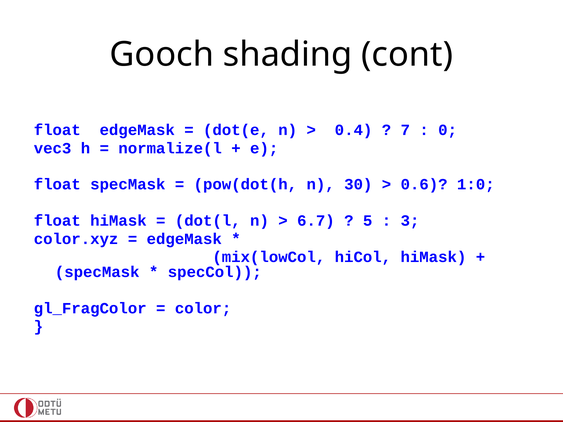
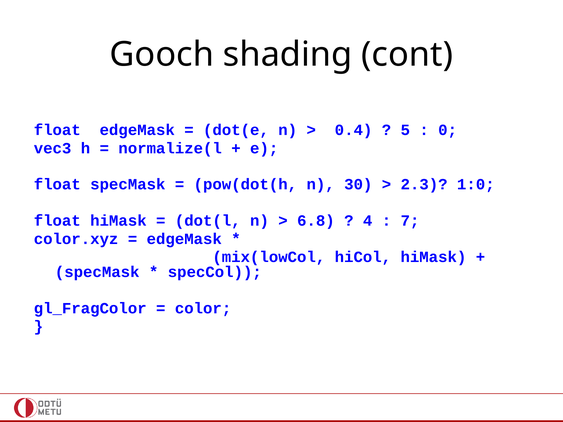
7: 7 -> 5
0.6: 0.6 -> 2.3
6.7: 6.7 -> 6.8
5: 5 -> 4
3: 3 -> 7
